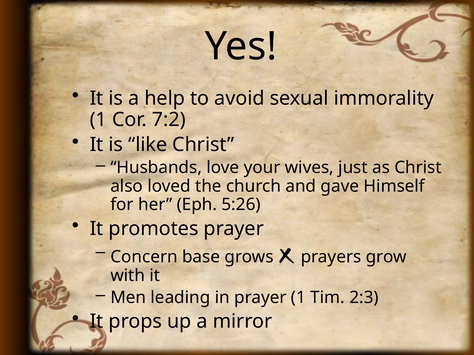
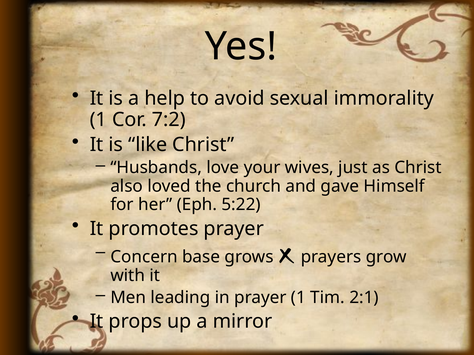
5:26: 5:26 -> 5:22
2:3: 2:3 -> 2:1
